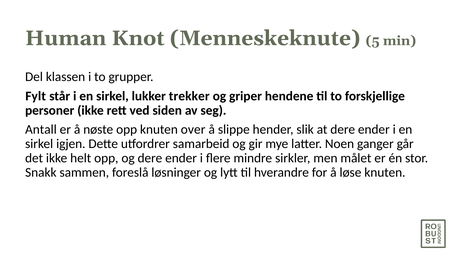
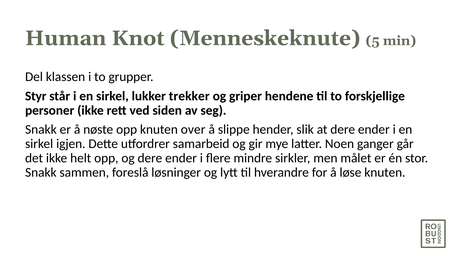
Fylt: Fylt -> Styr
Antall at (41, 129): Antall -> Snakk
